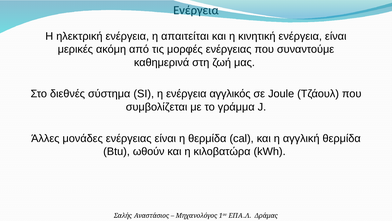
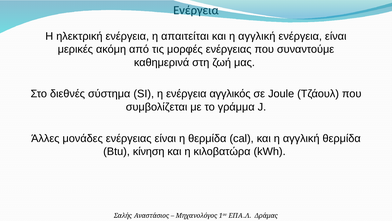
κινητική at (257, 36): κινητική -> αγγλική
ωθούν: ωθούν -> κίνηση
